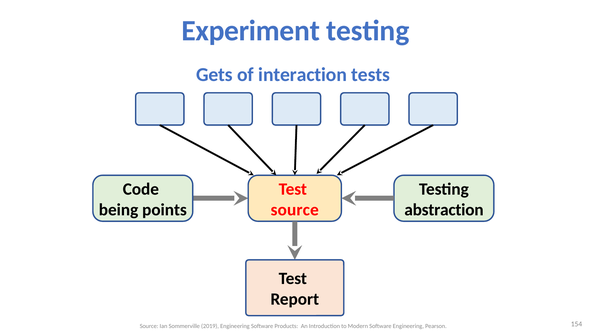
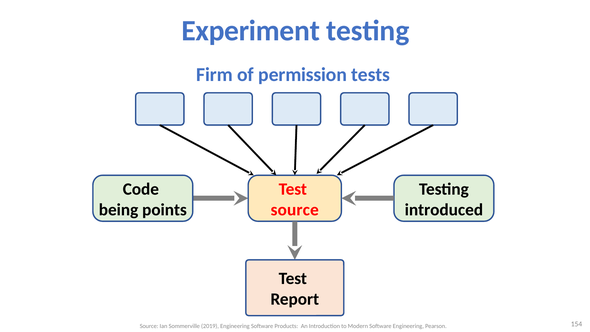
Gets: Gets -> Firm
interaction: interaction -> permission
abstraction: abstraction -> introduced
